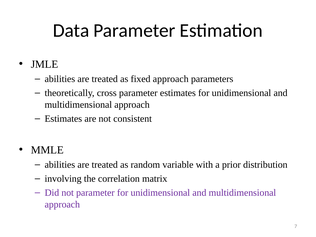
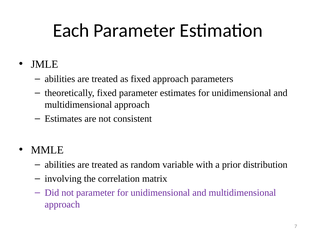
Data: Data -> Each
theoretically cross: cross -> fixed
